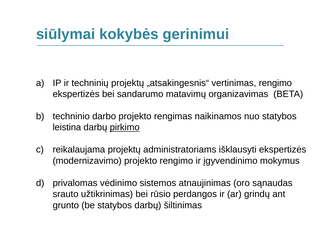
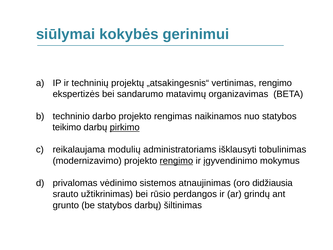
leistina: leistina -> teikimo
reikalaujama projektų: projektų -> modulių
išklausyti ekspertizės: ekspertizės -> tobulinimas
rengimo at (176, 161) underline: none -> present
sąnaudas: sąnaudas -> didžiausia
